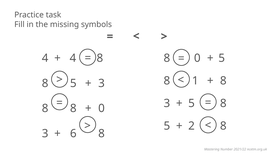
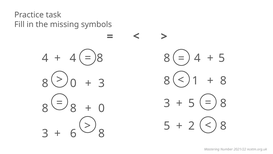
8 0: 0 -> 4
5 at (73, 83): 5 -> 0
